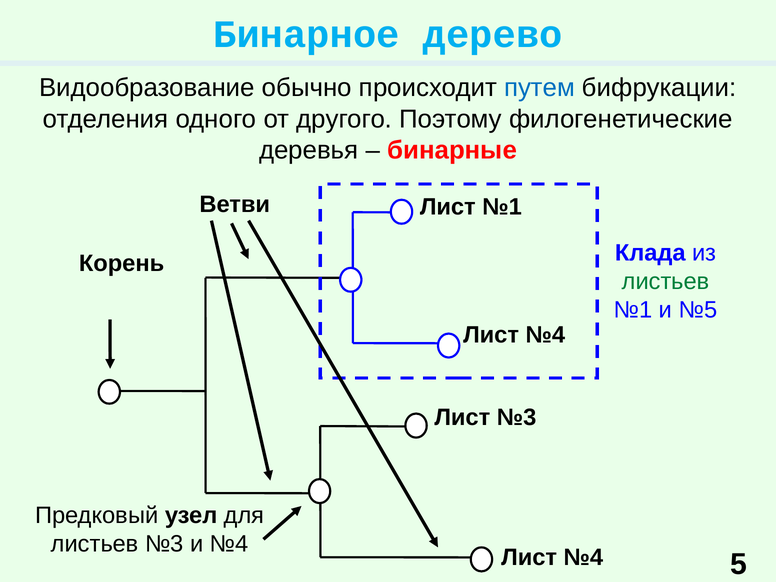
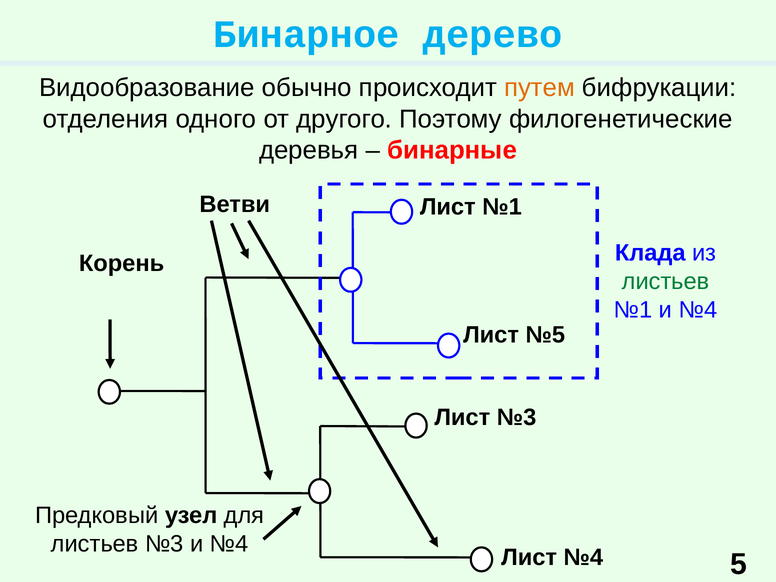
путем colour: blue -> orange
№1 и №5: №5 -> №4
№4 at (545, 335): №4 -> №5
